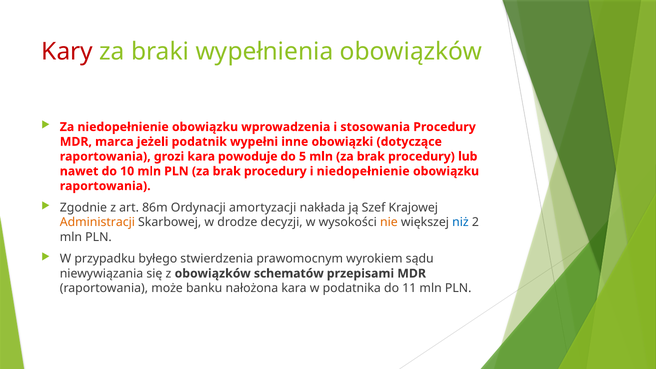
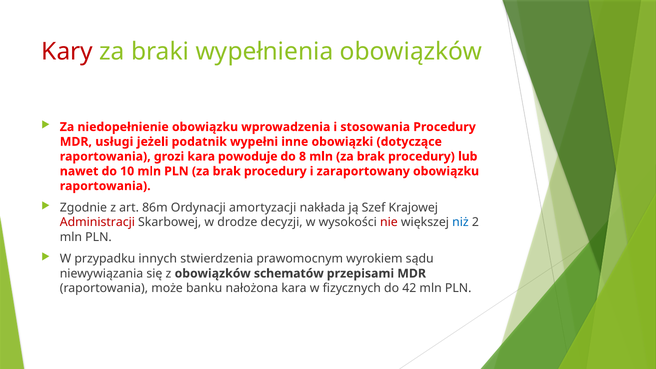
marca: marca -> usługi
5: 5 -> 8
i niedopełnienie: niedopełnienie -> zaraportowany
Administracji colour: orange -> red
nie colour: orange -> red
byłego: byłego -> innych
podatnika: podatnika -> fizycznych
11: 11 -> 42
